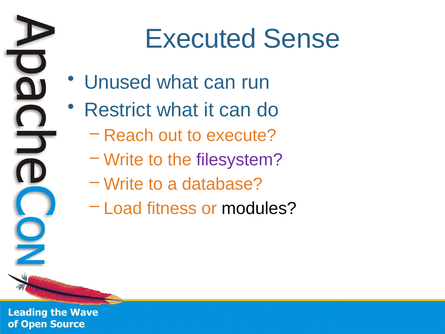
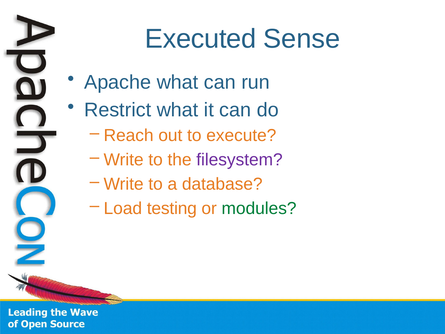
Unused: Unused -> Apache
fitness: fitness -> testing
modules colour: black -> green
